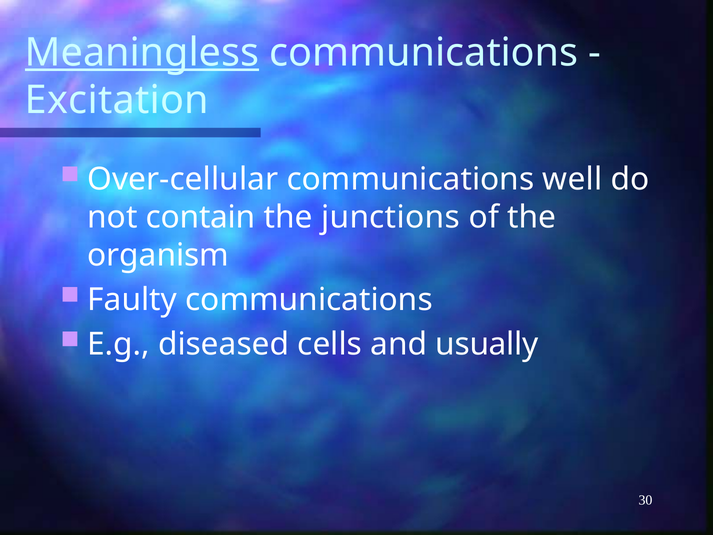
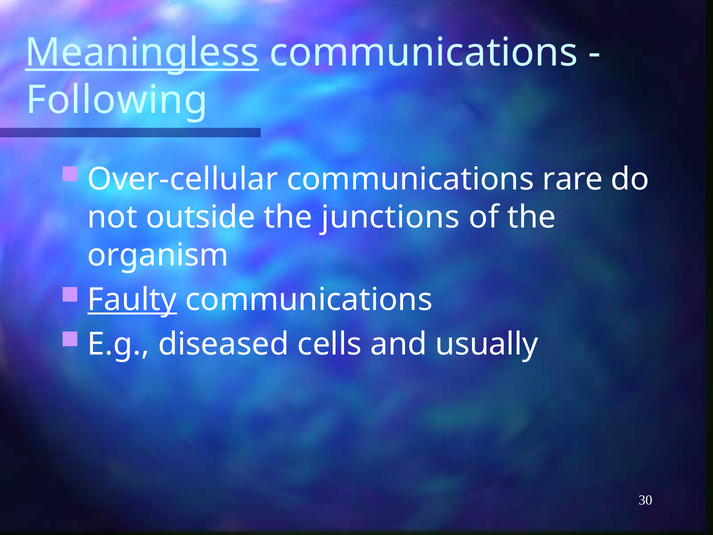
Excitation: Excitation -> Following
well: well -> rare
contain: contain -> outside
Faulty underline: none -> present
